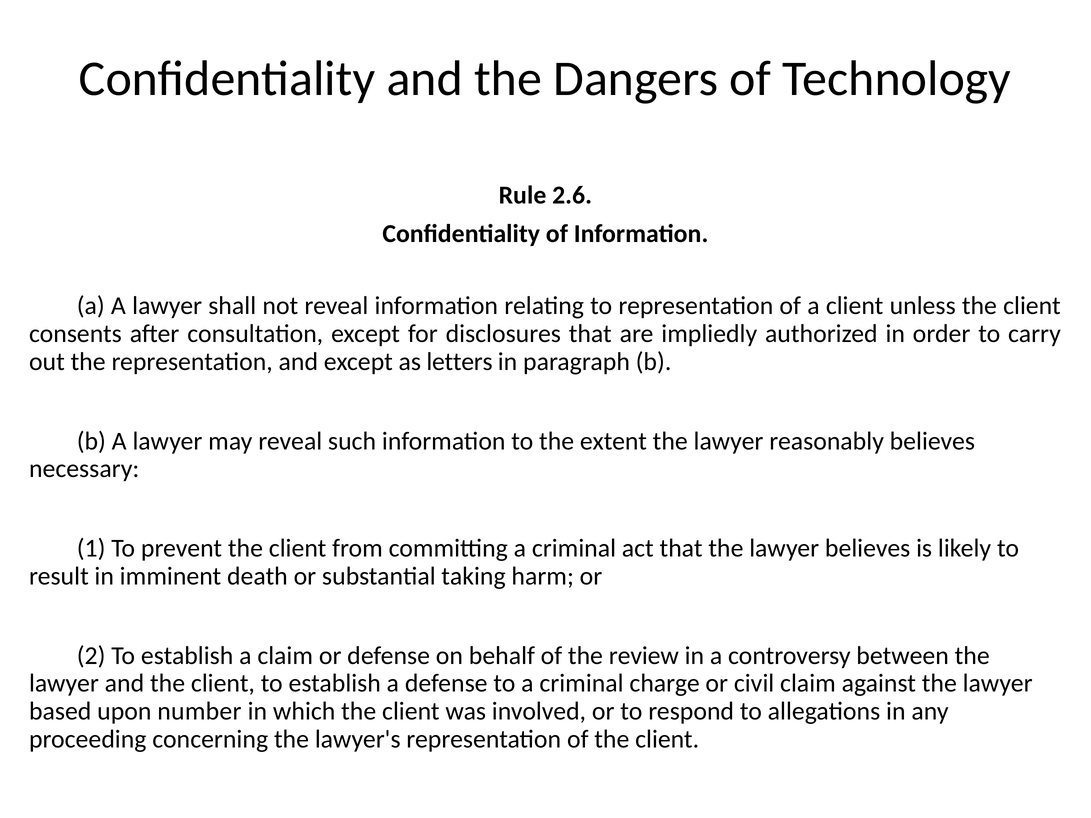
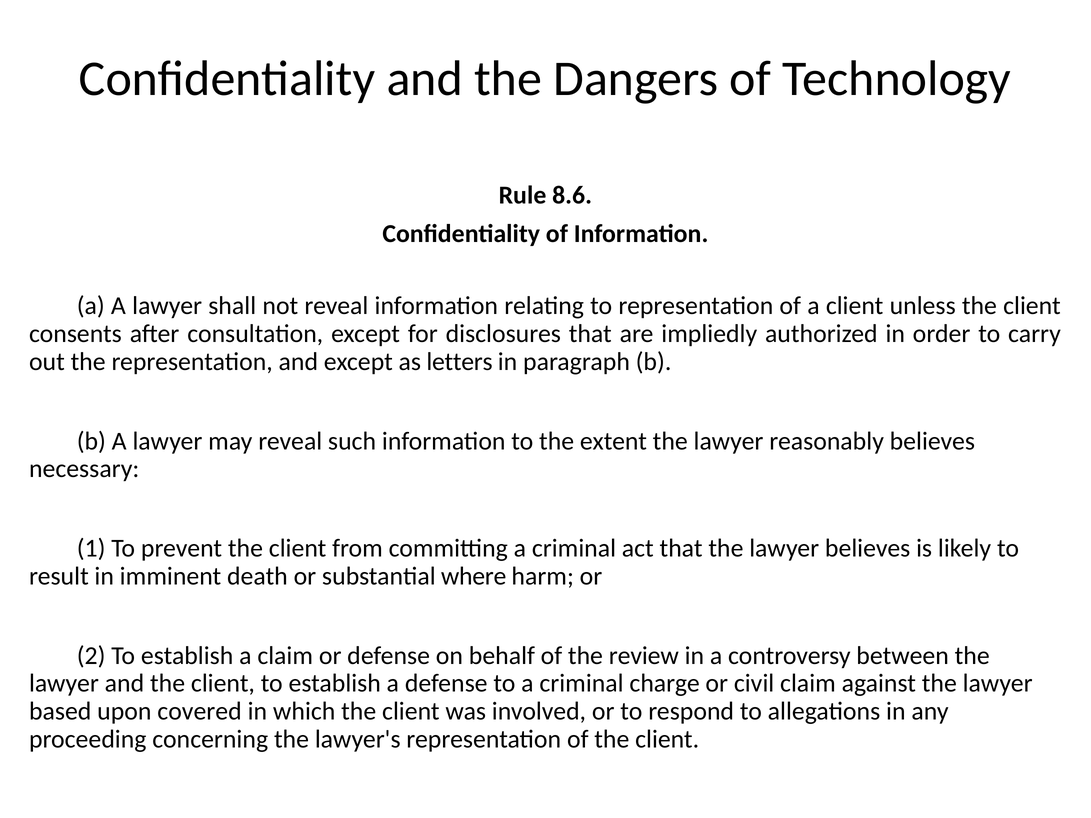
2.6: 2.6 -> 8.6
taking: taking -> where
number: number -> covered
